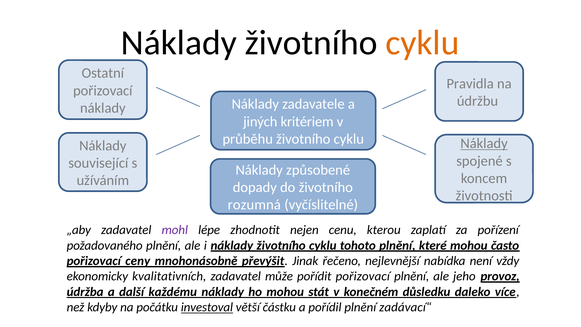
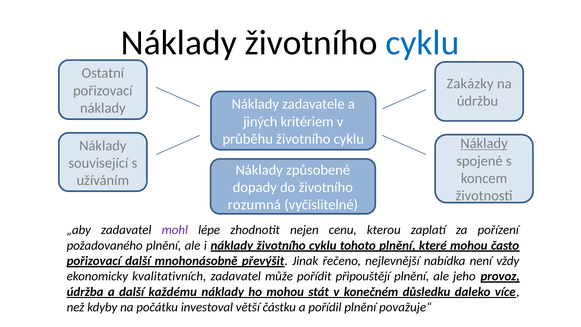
cyklu at (422, 43) colour: orange -> blue
Pravidla: Pravidla -> Zakázky
pořizovací ceny: ceny -> další
pořídit pořizovací: pořizovací -> připouštějí
investoval underline: present -> none
zadávací“: zadávací“ -> považuje“
